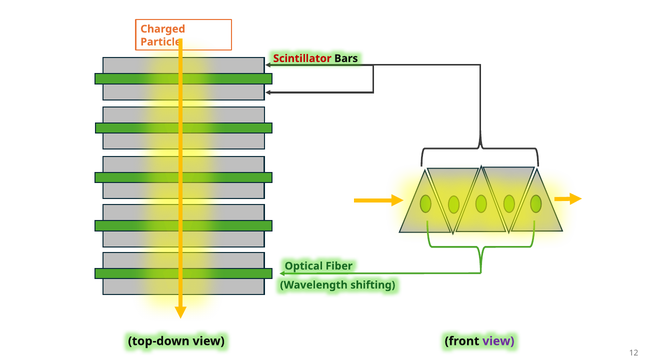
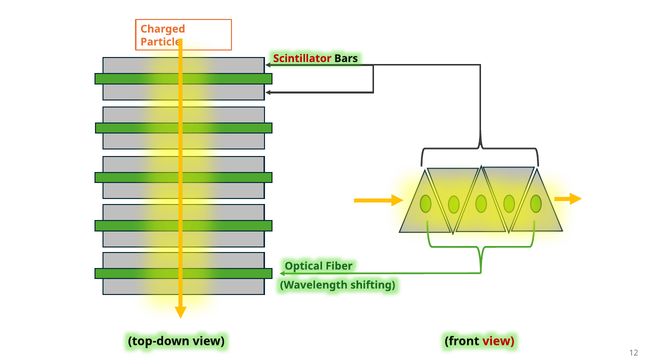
view at (498, 341) colour: purple -> red
